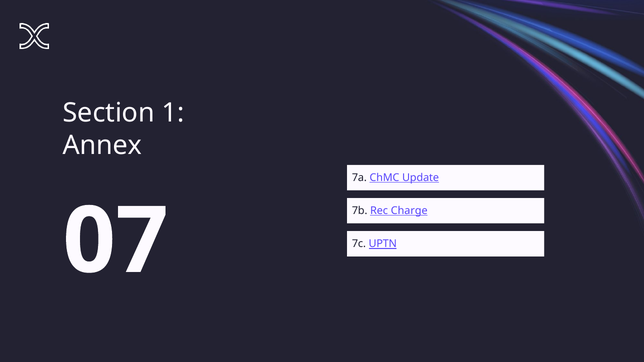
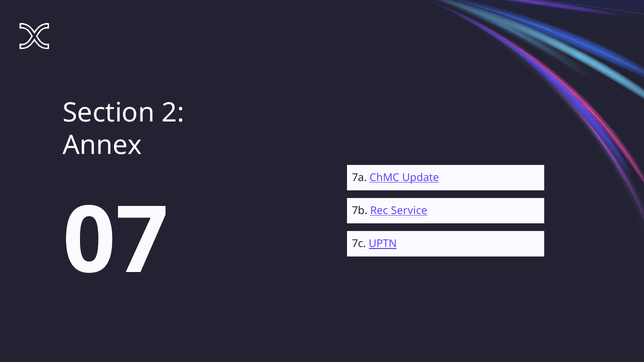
1: 1 -> 2
Charge: Charge -> Service
